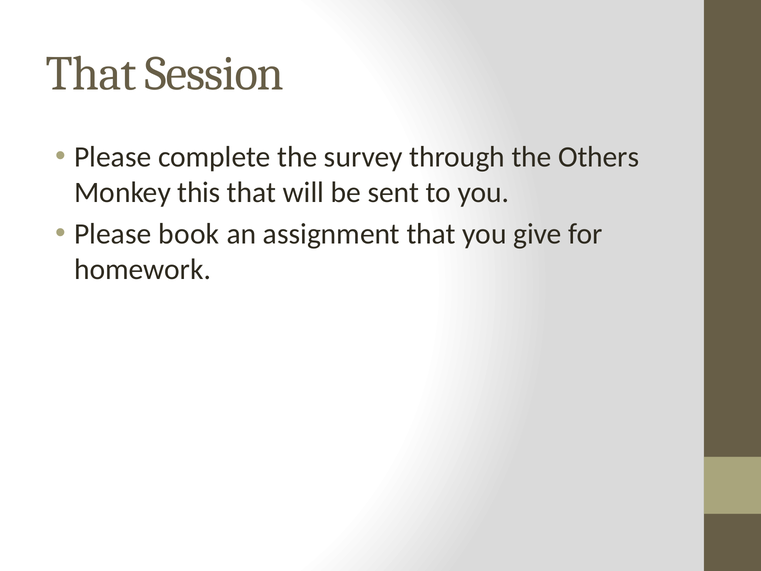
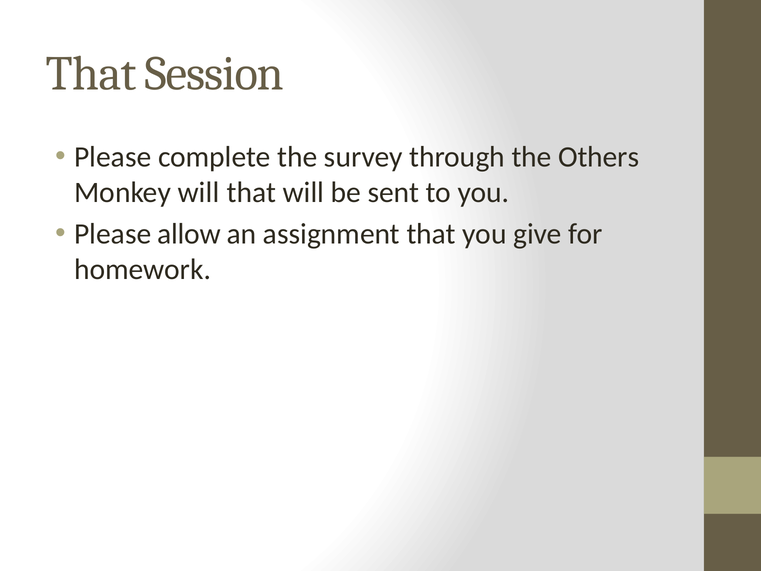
Monkey this: this -> will
book: book -> allow
